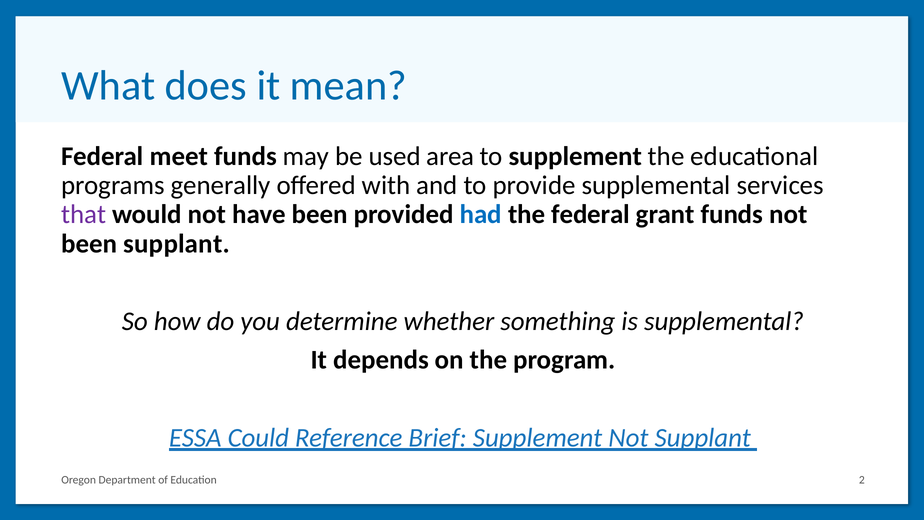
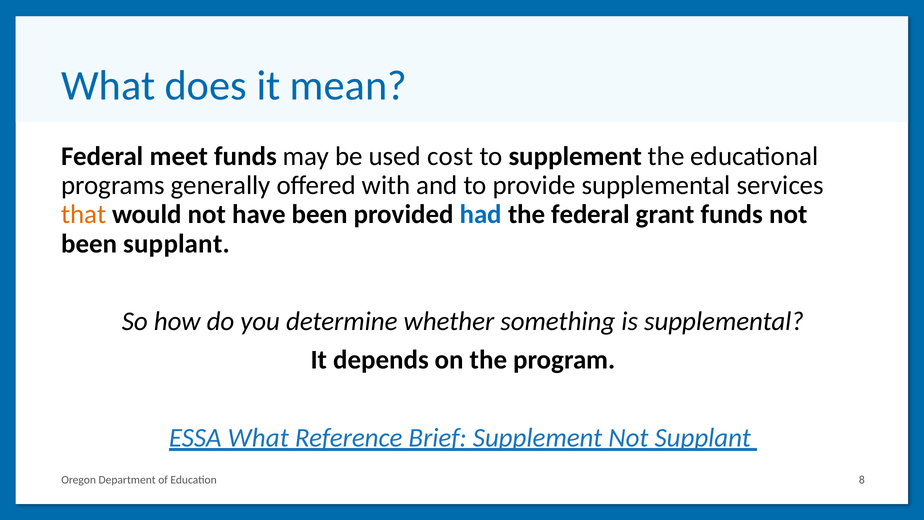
area: area -> cost
that colour: purple -> orange
ESSA Could: Could -> What
2: 2 -> 8
